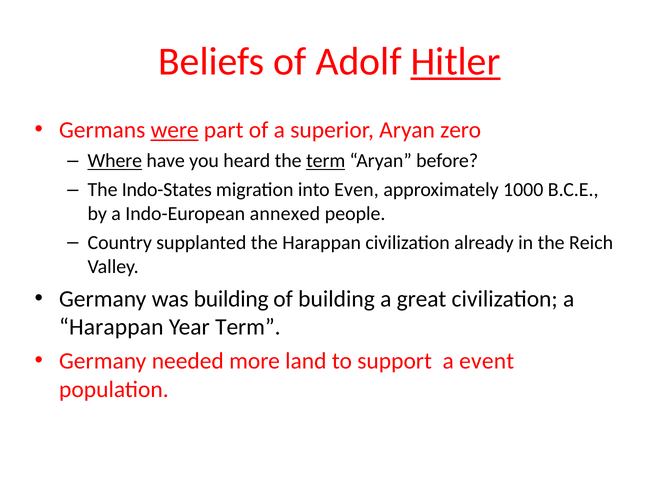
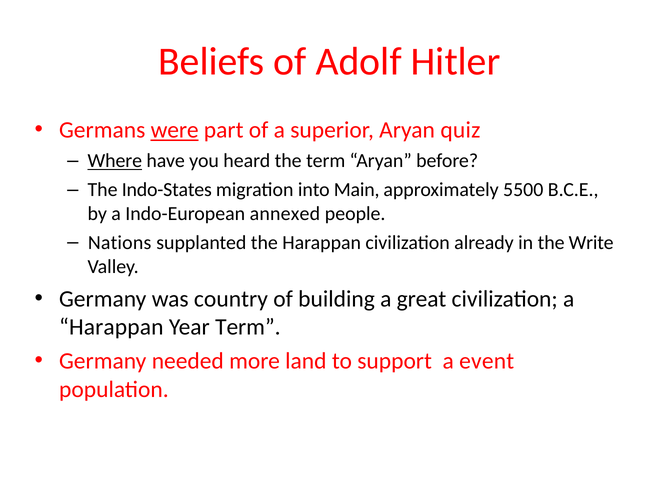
Hitler underline: present -> none
zero: zero -> quiz
term at (326, 161) underline: present -> none
Even: Even -> Main
1000: 1000 -> 5500
Country: Country -> Nations
Reich: Reich -> Write
was building: building -> country
